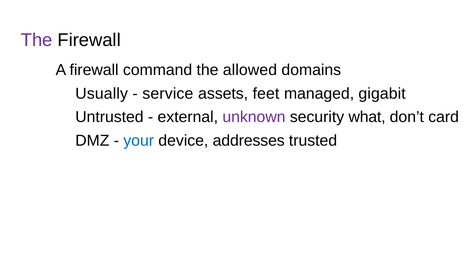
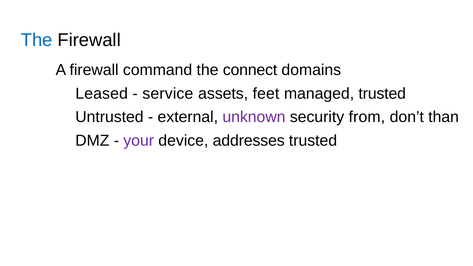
The at (37, 40) colour: purple -> blue
allowed: allowed -> connect
Usually: Usually -> Leased
managed gigabit: gigabit -> trusted
what: what -> from
card: card -> than
your colour: blue -> purple
